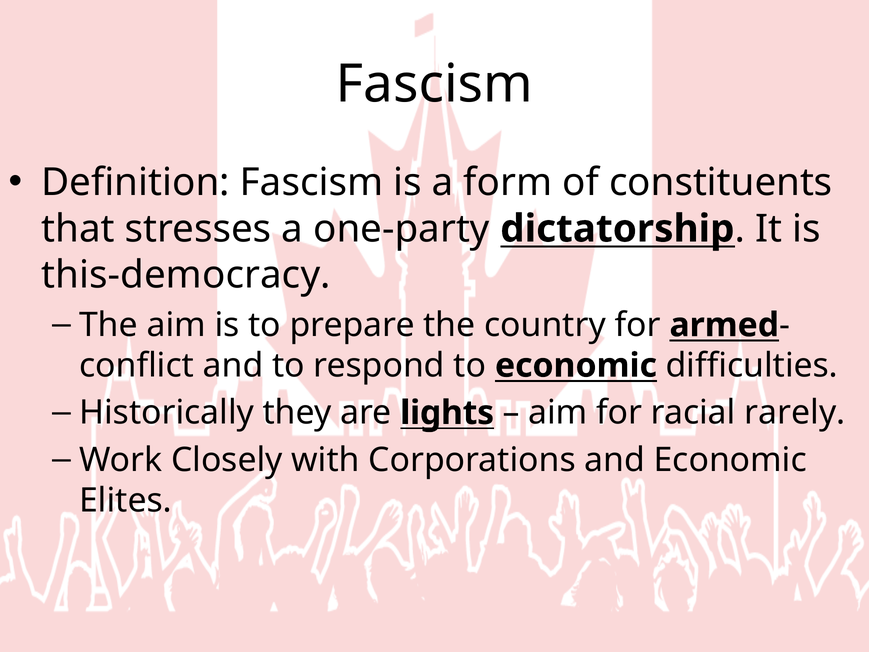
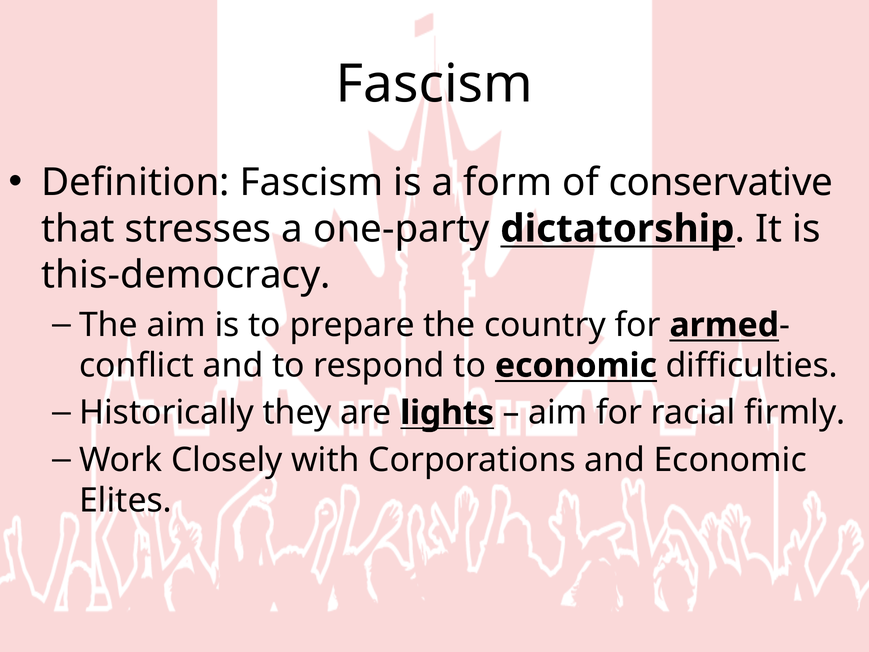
constituents: constituents -> conservative
rarely: rarely -> firmly
